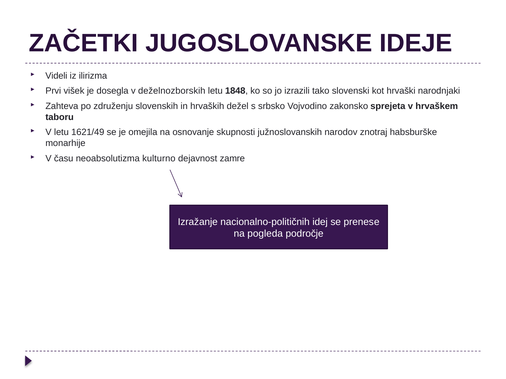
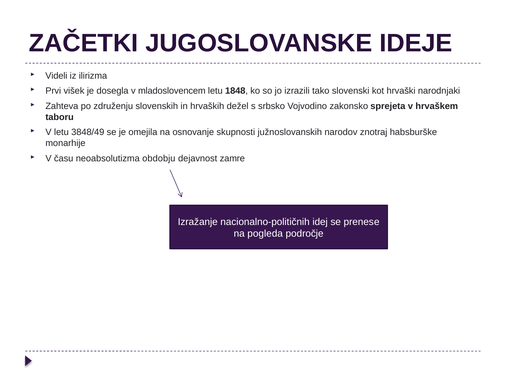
deželnozborskih: deželnozborskih -> mladoslovencem
1621/49: 1621/49 -> 3848/49
kulturno: kulturno -> obdobju
